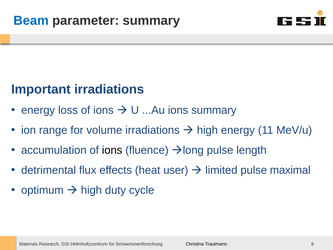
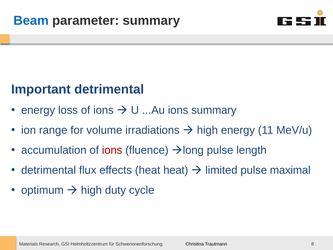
Important irradiations: irradiations -> detrimental
ions at (112, 150) colour: black -> red
heat user: user -> heat
